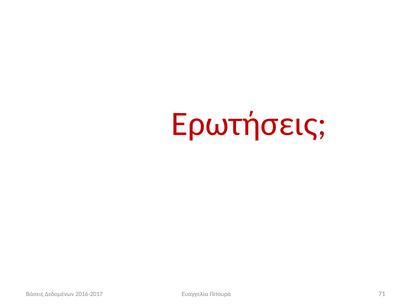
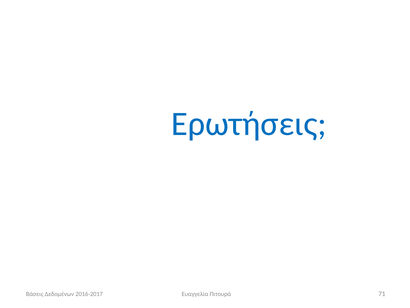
Ερωτήσεις colour: red -> blue
